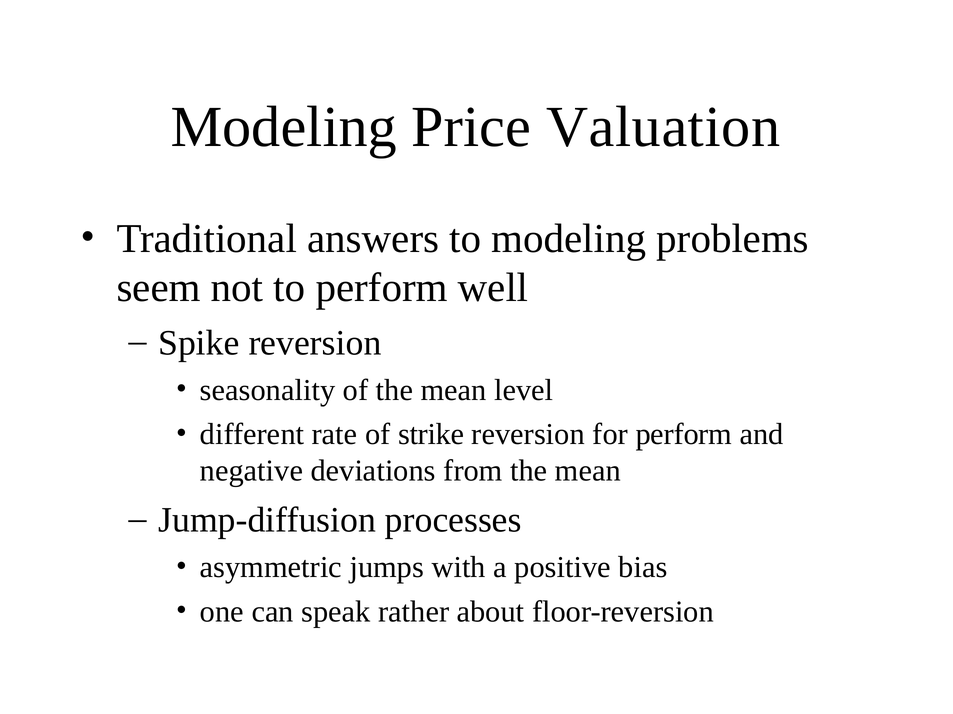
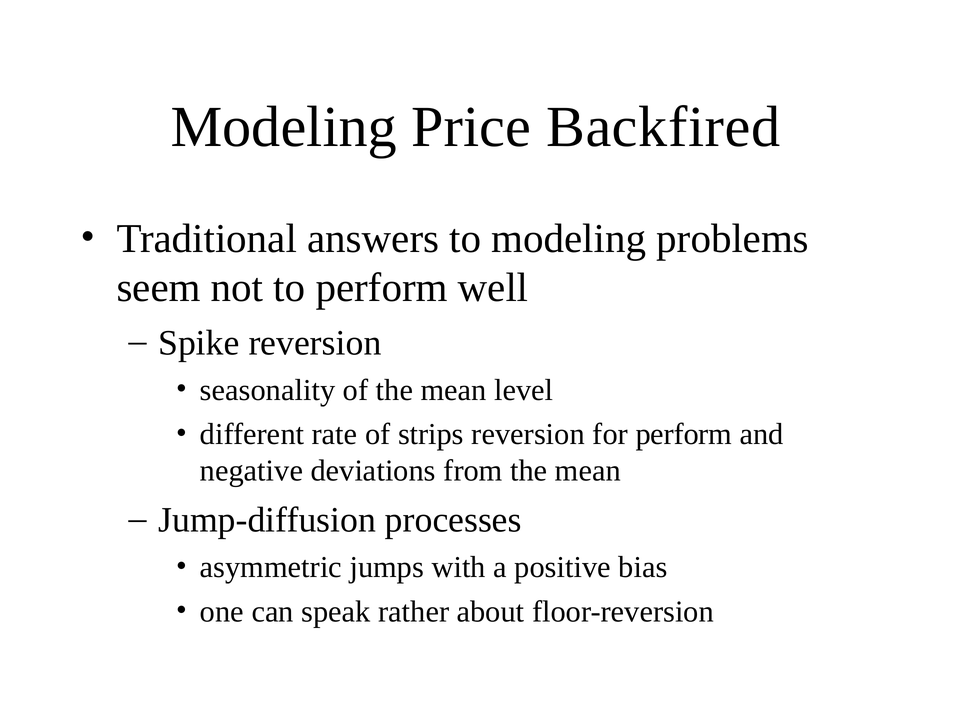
Valuation: Valuation -> Backfired
strike: strike -> strips
